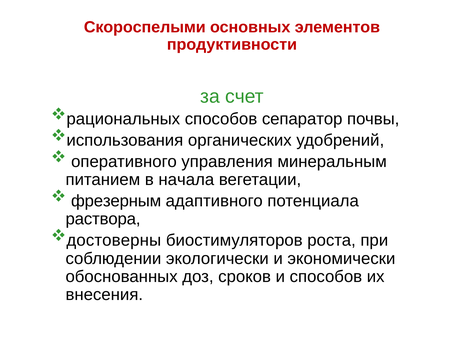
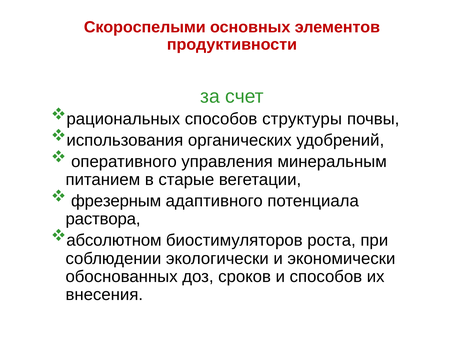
сепаратор: сепаратор -> структуры
начала: начала -> старые
достоверны: достоверны -> абсолютном
